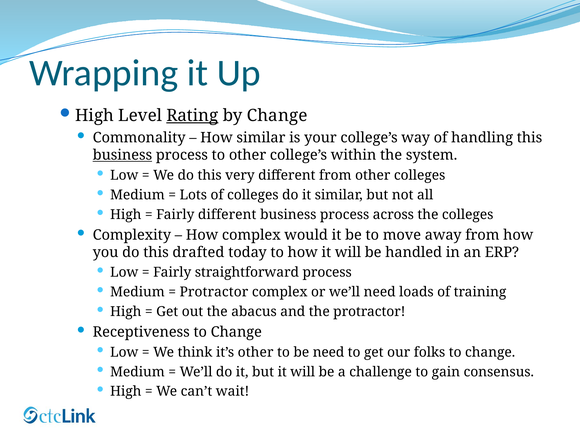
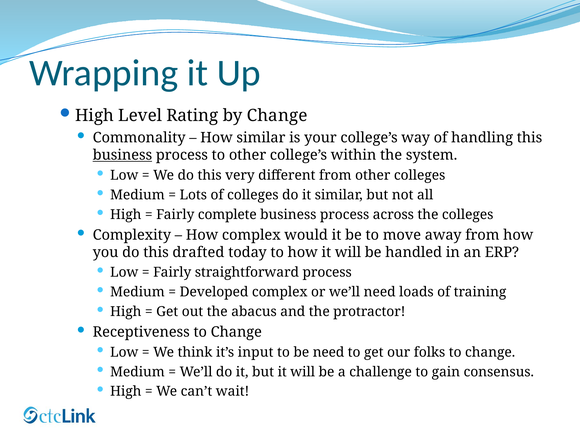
Rating underline: present -> none
Fairly different: different -> complete
Protractor at (214, 292): Protractor -> Developed
it’s other: other -> input
